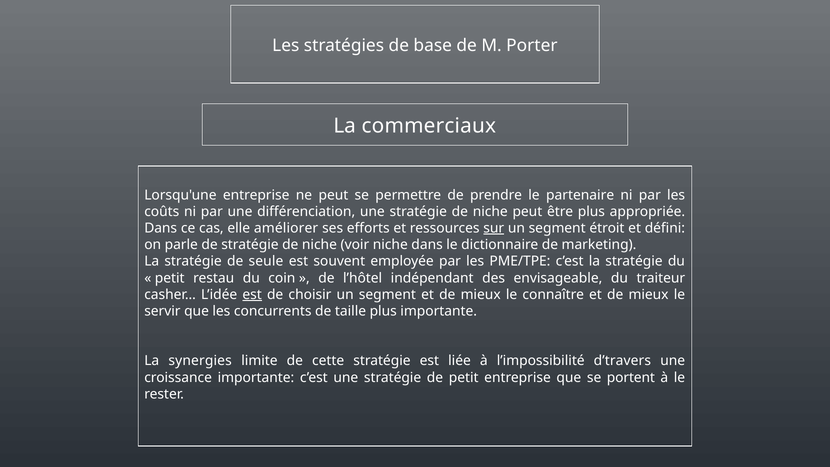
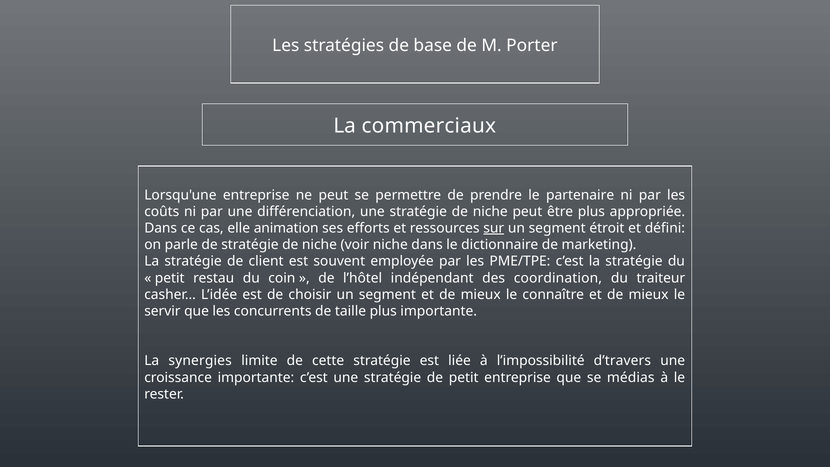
améliorer: améliorer -> animation
seule: seule -> client
envisageable: envisageable -> coordination
est at (252, 294) underline: present -> none
portent: portent -> médias
